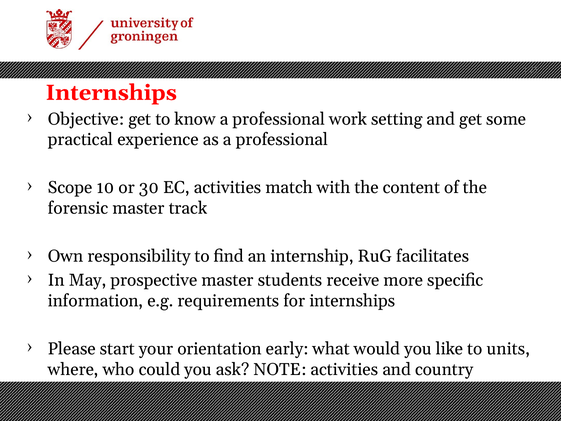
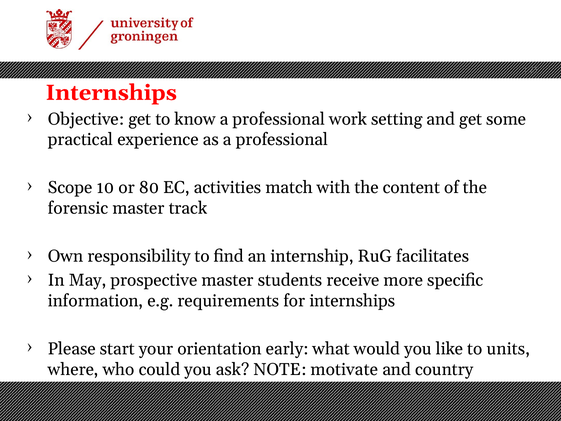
30: 30 -> 80
NOTE activities: activities -> motivate
